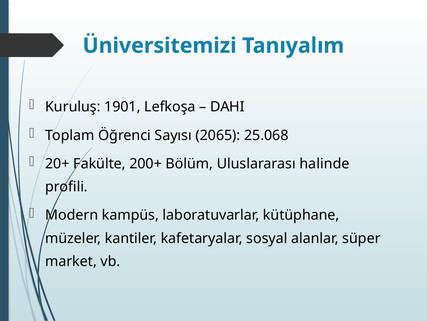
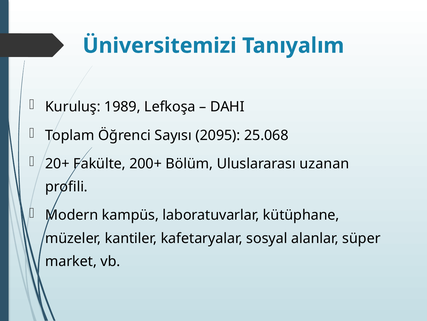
1901: 1901 -> 1989
2065: 2065 -> 2095
halinde: halinde -> uzanan
